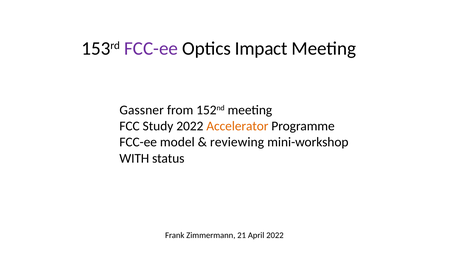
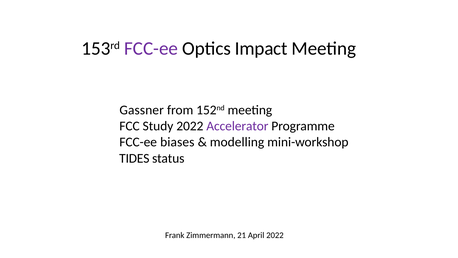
Accelerator colour: orange -> purple
model: model -> biases
reviewing: reviewing -> modelling
WITH: WITH -> TIDES
